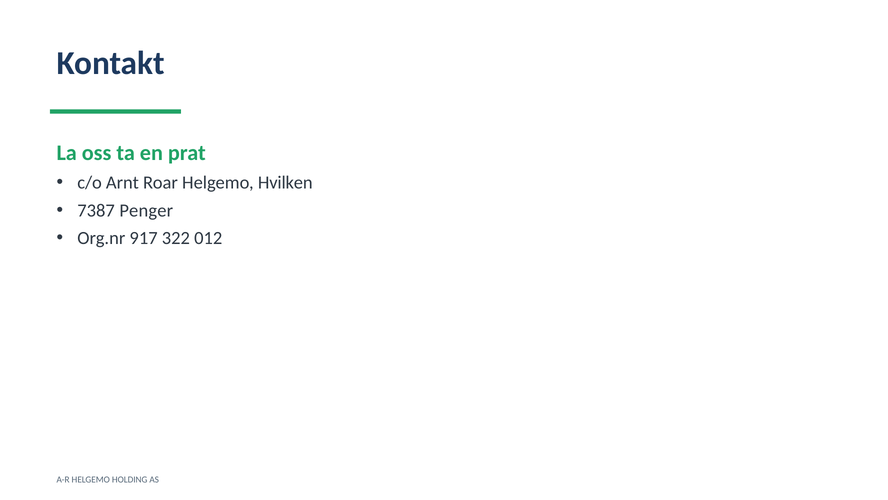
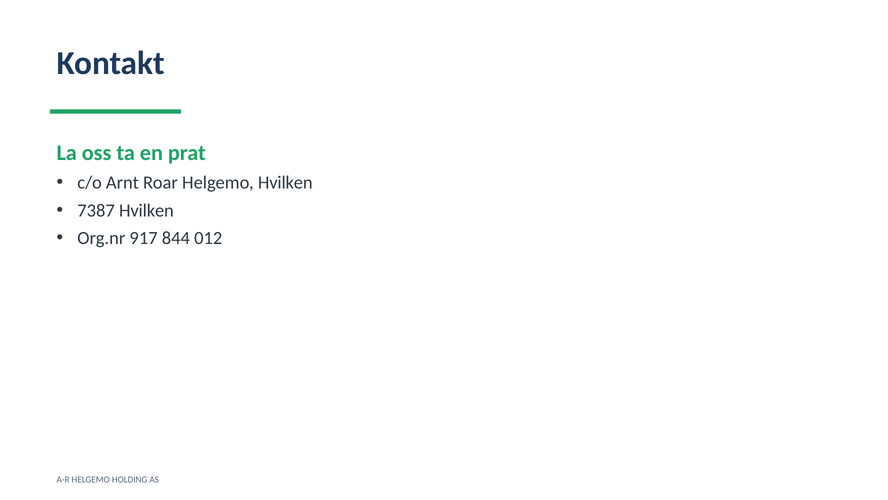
7387 Penger: Penger -> Hvilken
322: 322 -> 844
